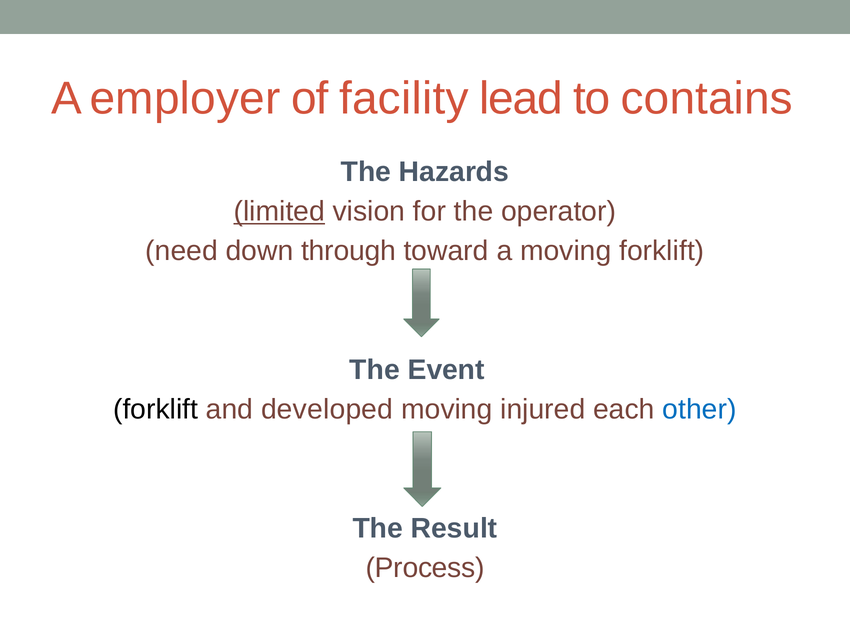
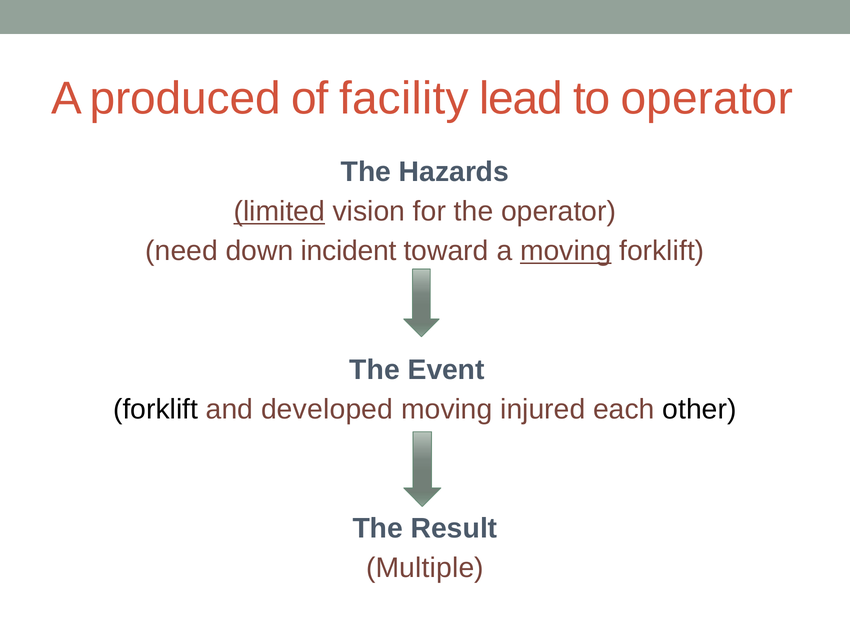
employer: employer -> produced
to contains: contains -> operator
through: through -> incident
moving at (566, 251) underline: none -> present
other colour: blue -> black
Process: Process -> Multiple
